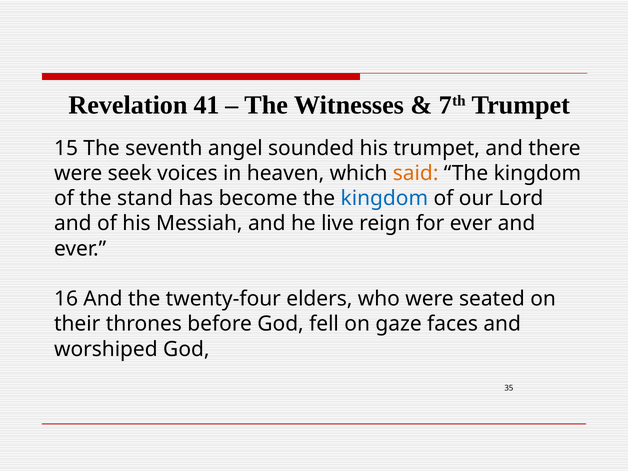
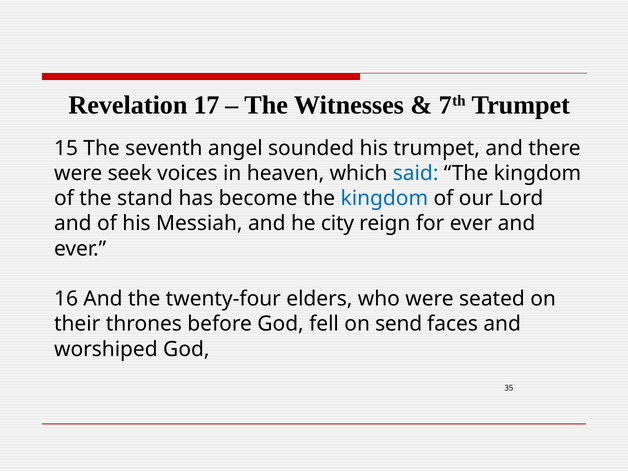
41: 41 -> 17
said colour: orange -> blue
live: live -> city
gaze: gaze -> send
